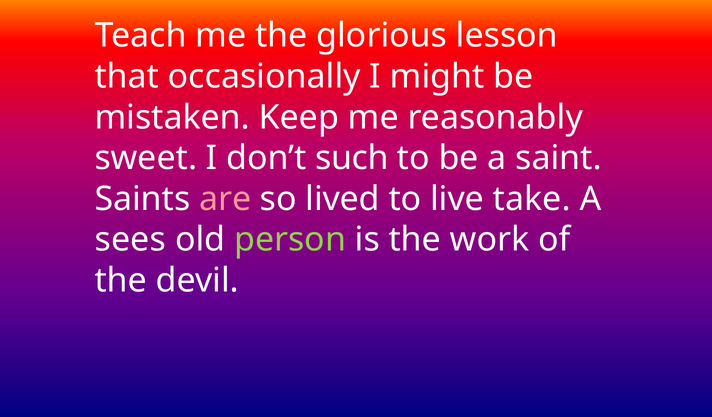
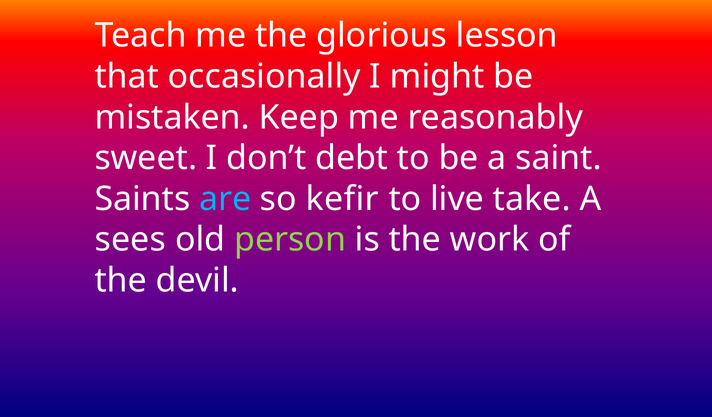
such: such -> debt
are colour: pink -> light blue
lived: lived -> kefir
